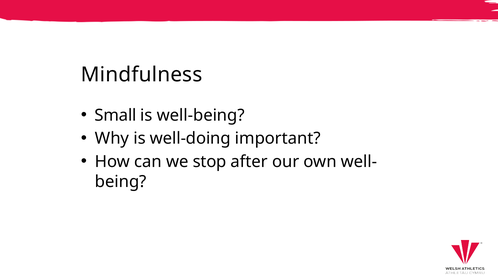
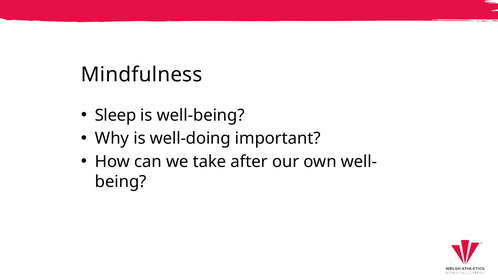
Small: Small -> Sleep
stop: stop -> take
